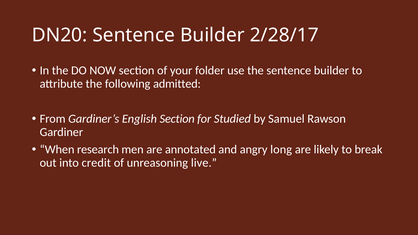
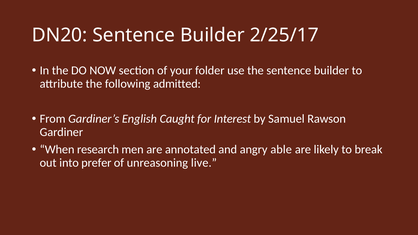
2/28/17: 2/28/17 -> 2/25/17
English Section: Section -> Caught
Studied: Studied -> Interest
long: long -> able
credit: credit -> prefer
